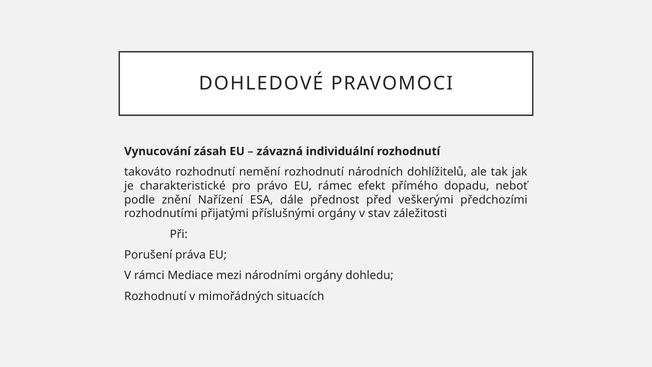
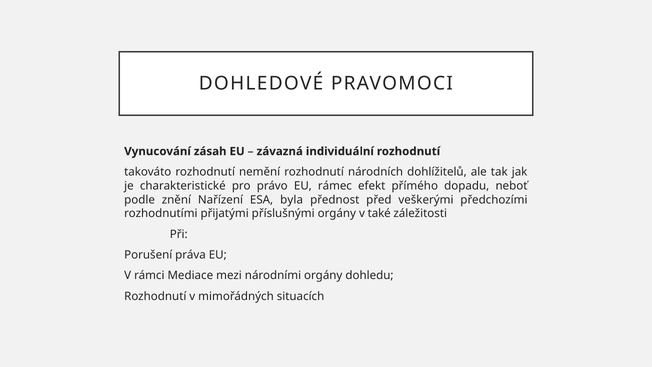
dále: dále -> byla
stav: stav -> také
